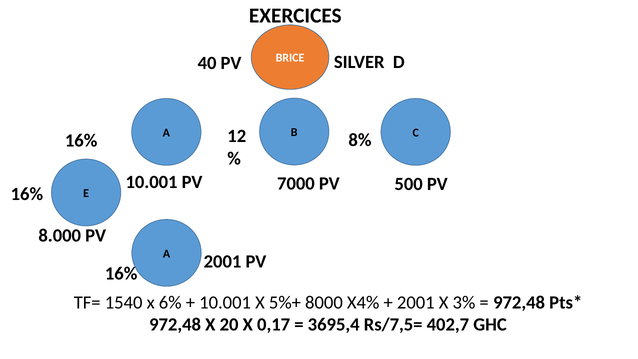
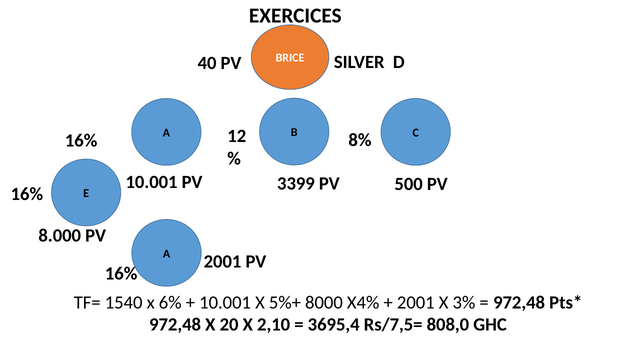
7000: 7000 -> 3399
0,17: 0,17 -> 2,10
402,7: 402,7 -> 808,0
